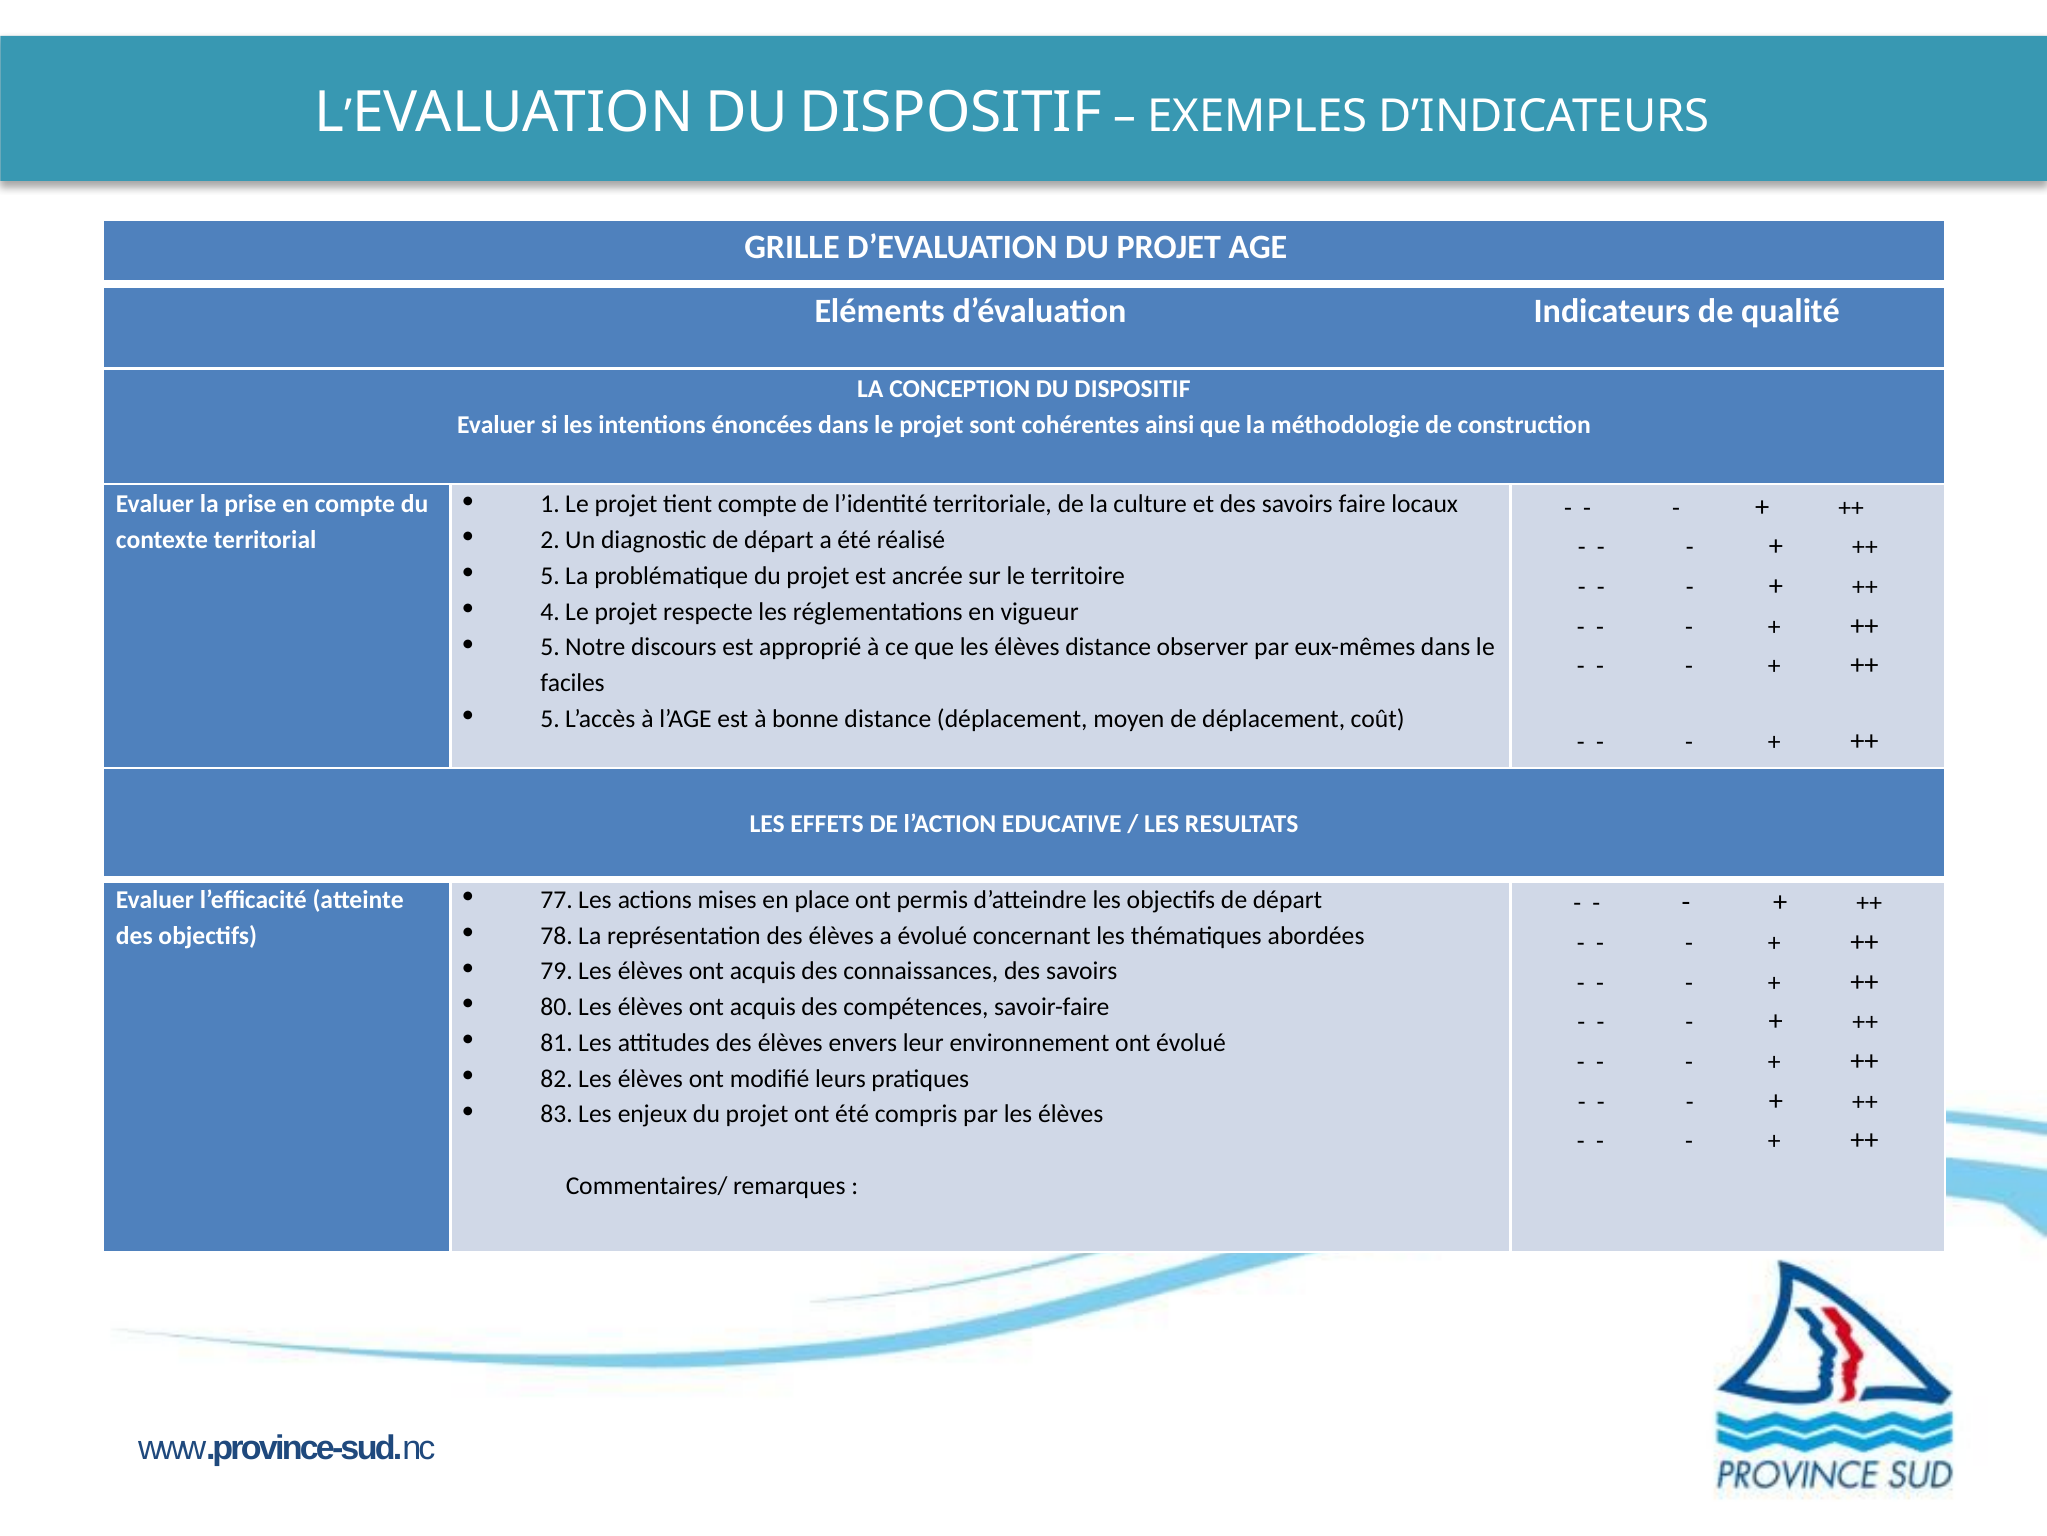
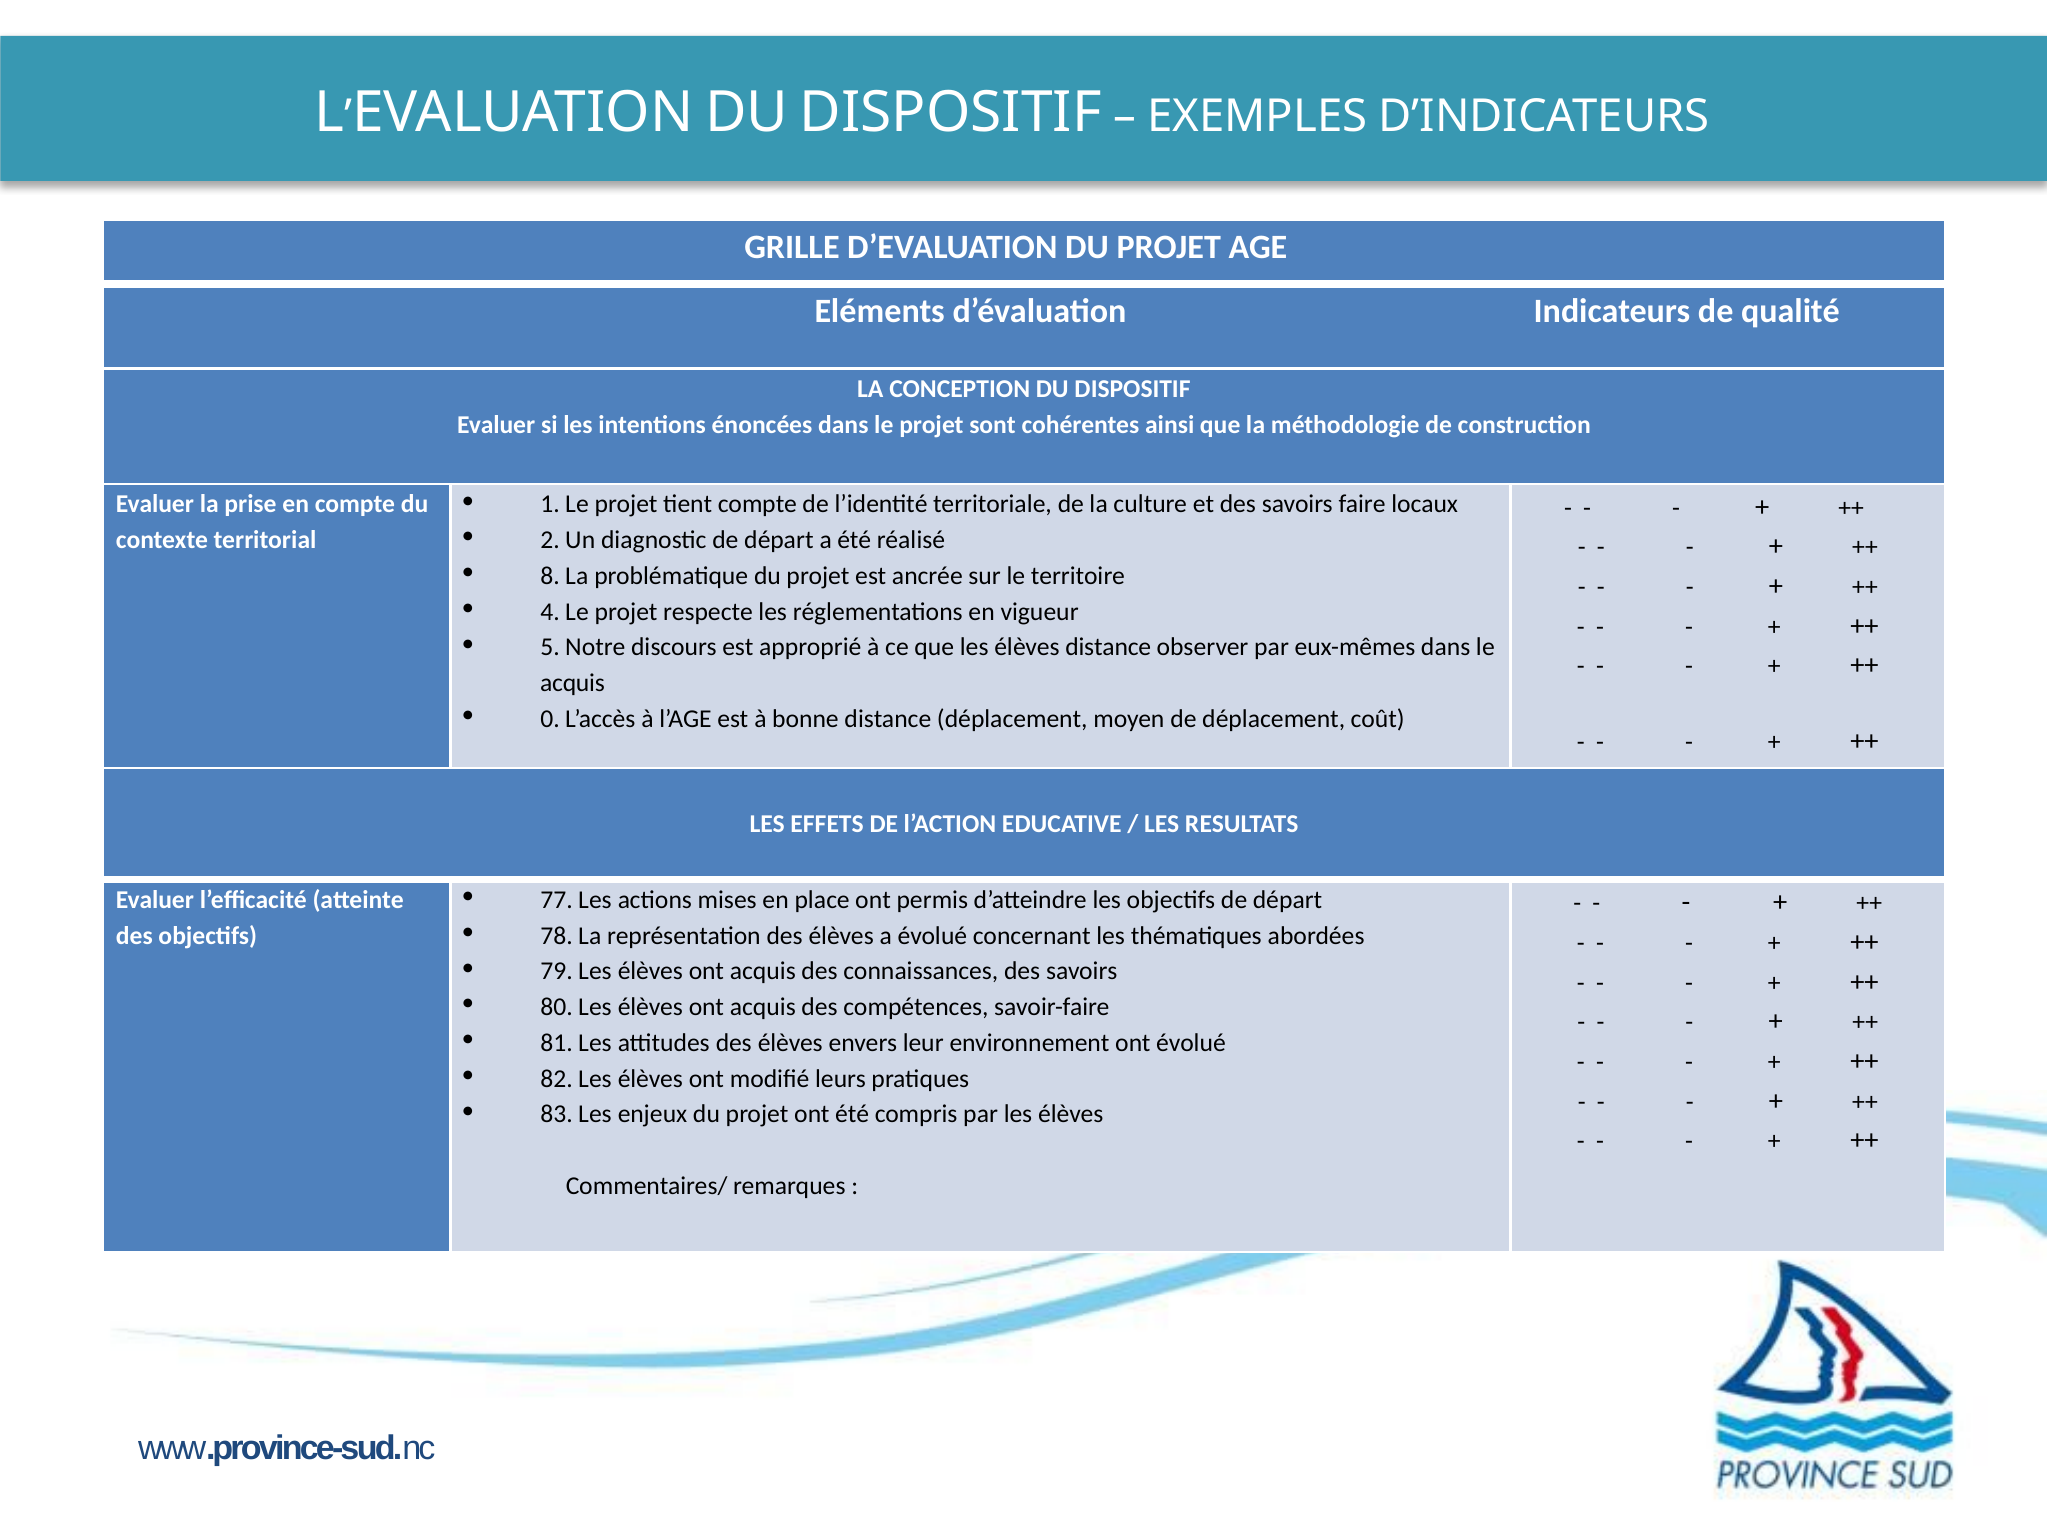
5 at (550, 576): 5 -> 8
faciles at (572, 683): faciles -> acquis
5 at (550, 718): 5 -> 0
